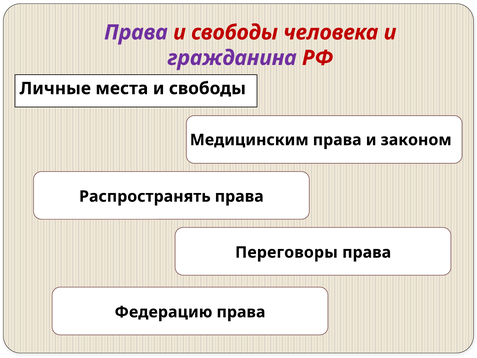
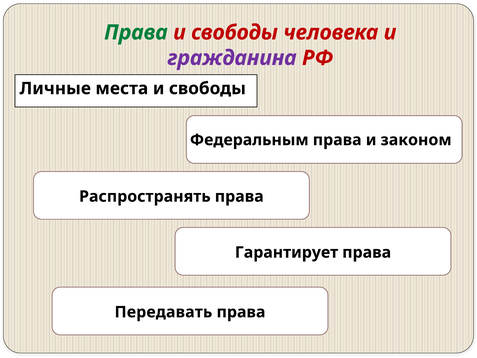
Права at (136, 32) colour: purple -> green
Медицинским: Медицинским -> Федеральным
Переговоры: Переговоры -> Гарантирует
Федерацию: Федерацию -> Передавать
